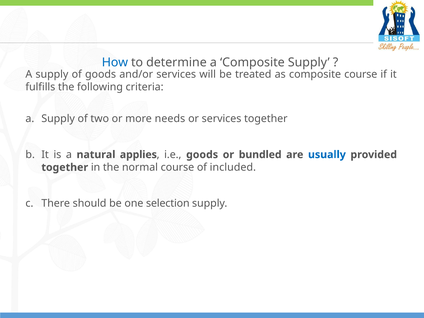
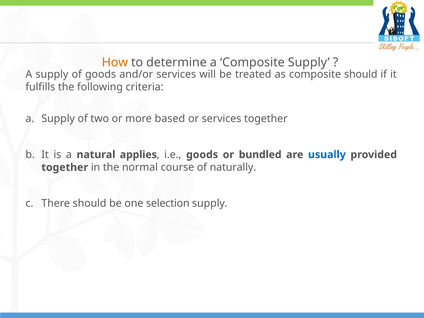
How colour: blue -> orange
composite course: course -> should
needs: needs -> based
included: included -> naturally
